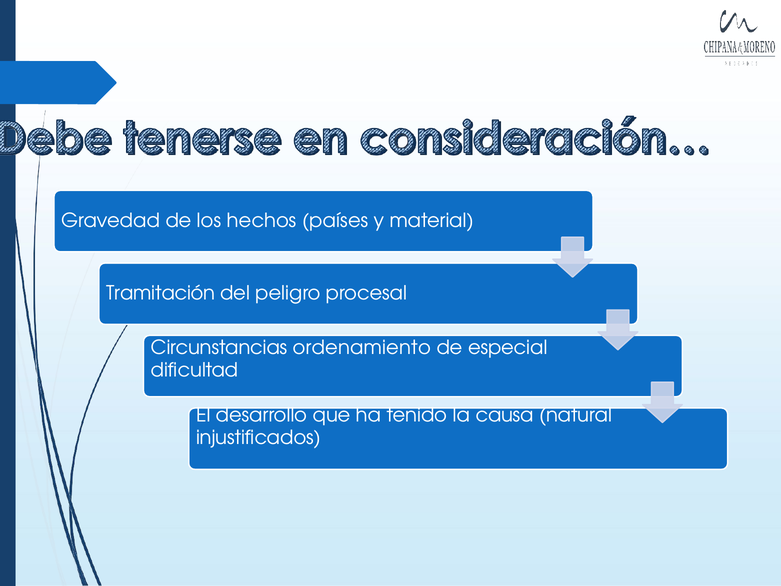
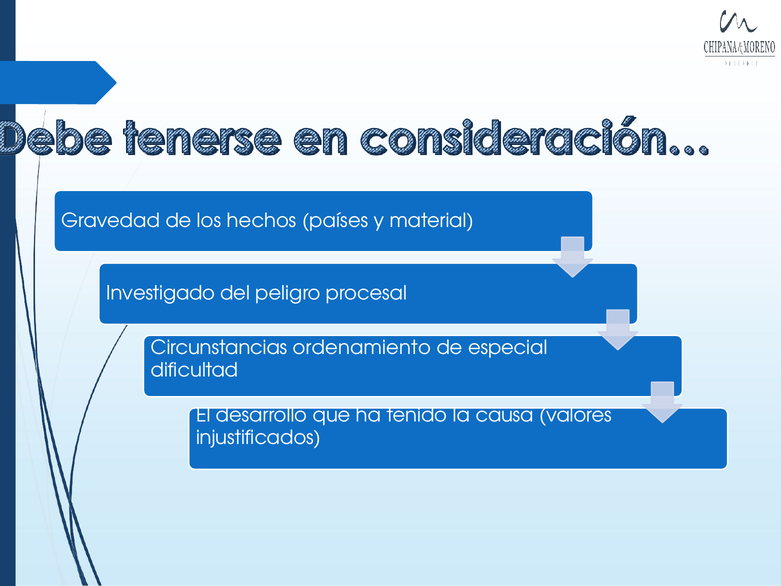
Tramitación: Tramitación -> Investigado
natural: natural -> valores
